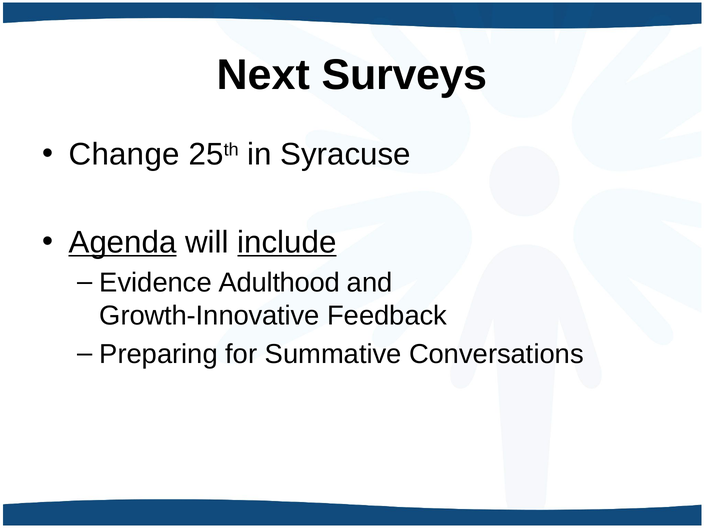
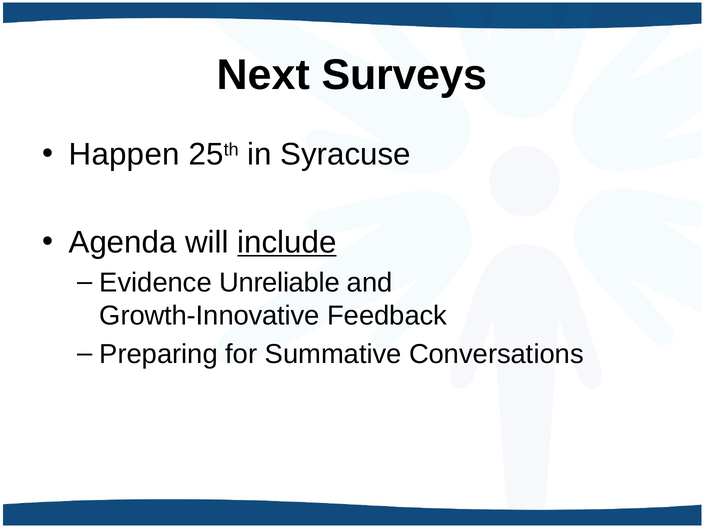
Change: Change -> Happen
Agenda underline: present -> none
Adulthood: Adulthood -> Unreliable
